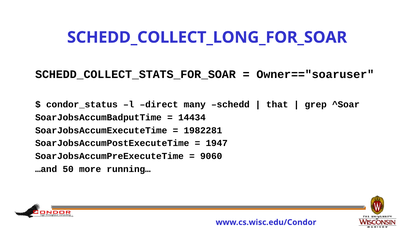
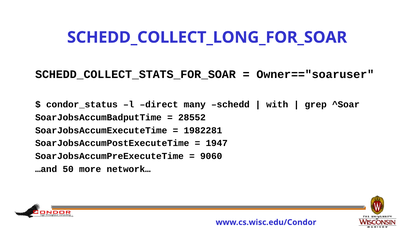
that: that -> with
14434: 14434 -> 28552
running…: running… -> network…
